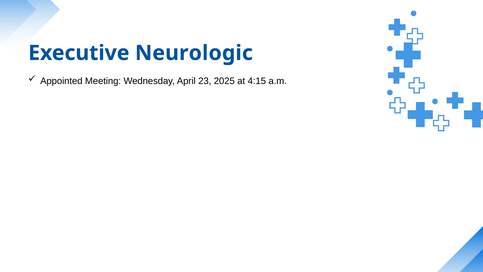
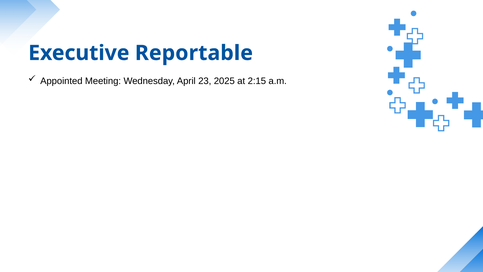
Neurologic: Neurologic -> Reportable
4:15: 4:15 -> 2:15
